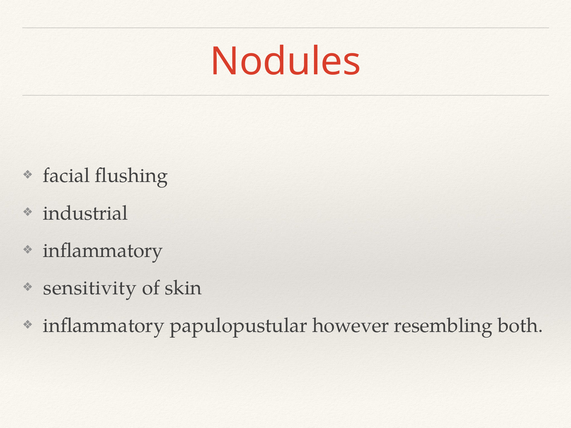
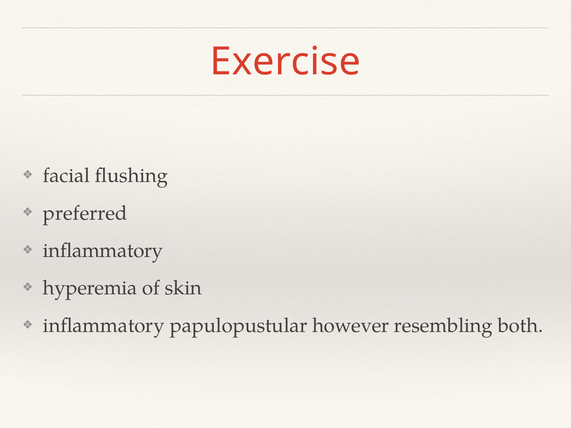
Nodules: Nodules -> Exercise
industrial: industrial -> preferred
sensitivity: sensitivity -> hyperemia
